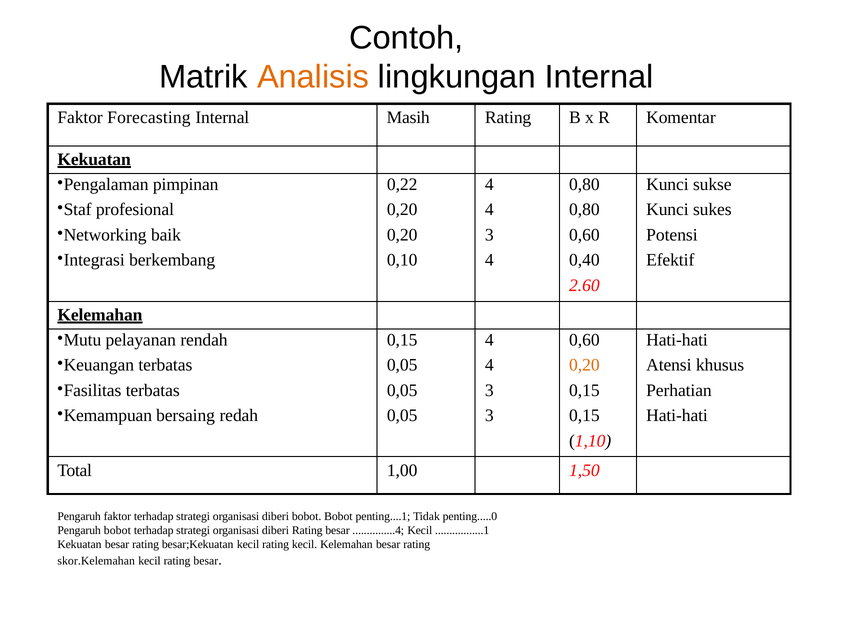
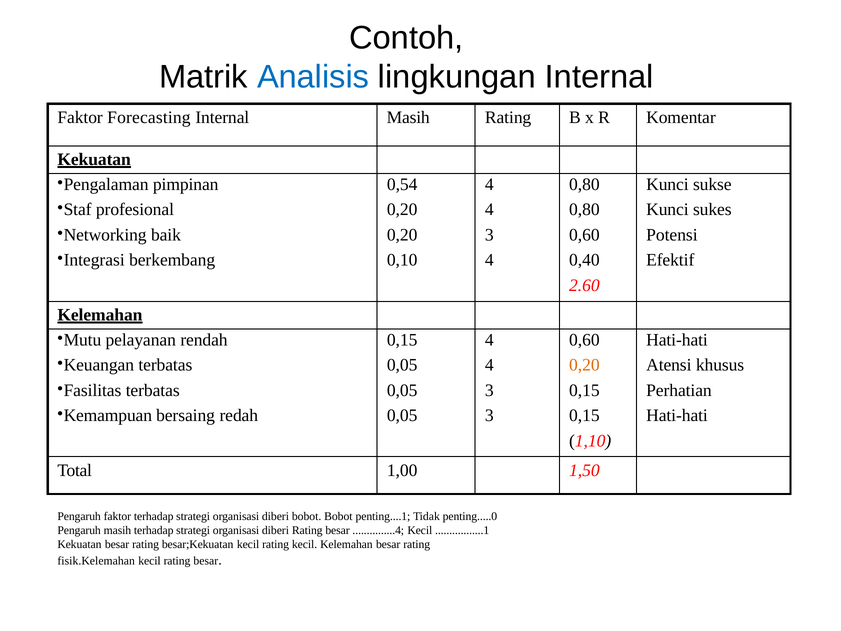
Analisis colour: orange -> blue
0,22: 0,22 -> 0,54
Pengaruh bobot: bobot -> masih
skor.Kelemahan: skor.Kelemahan -> fisik.Kelemahan
